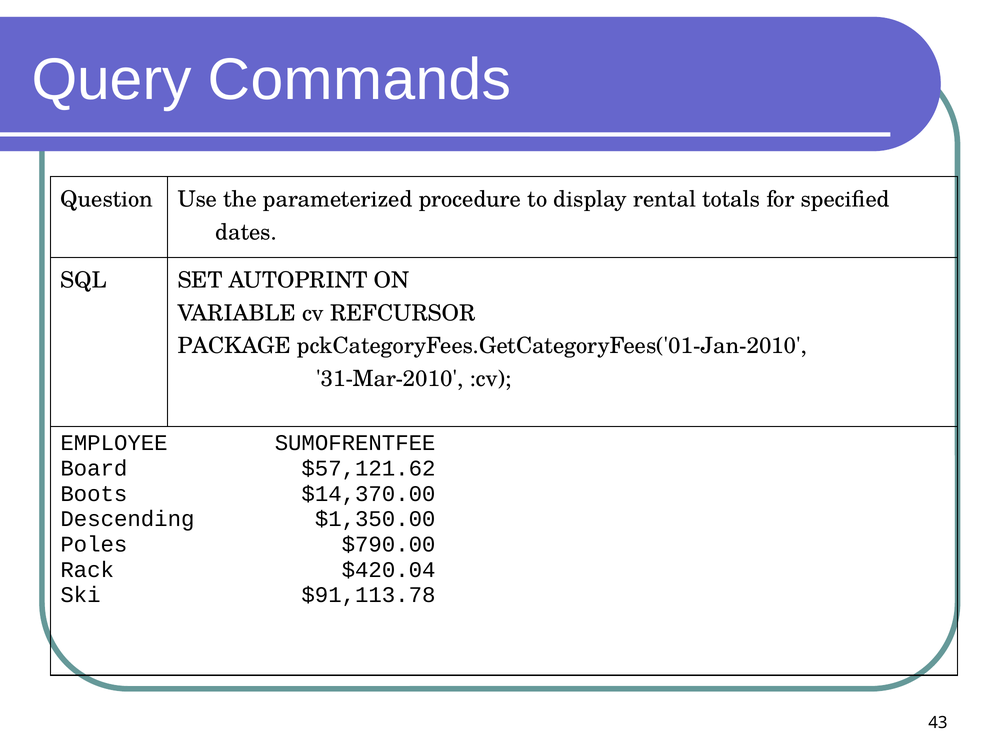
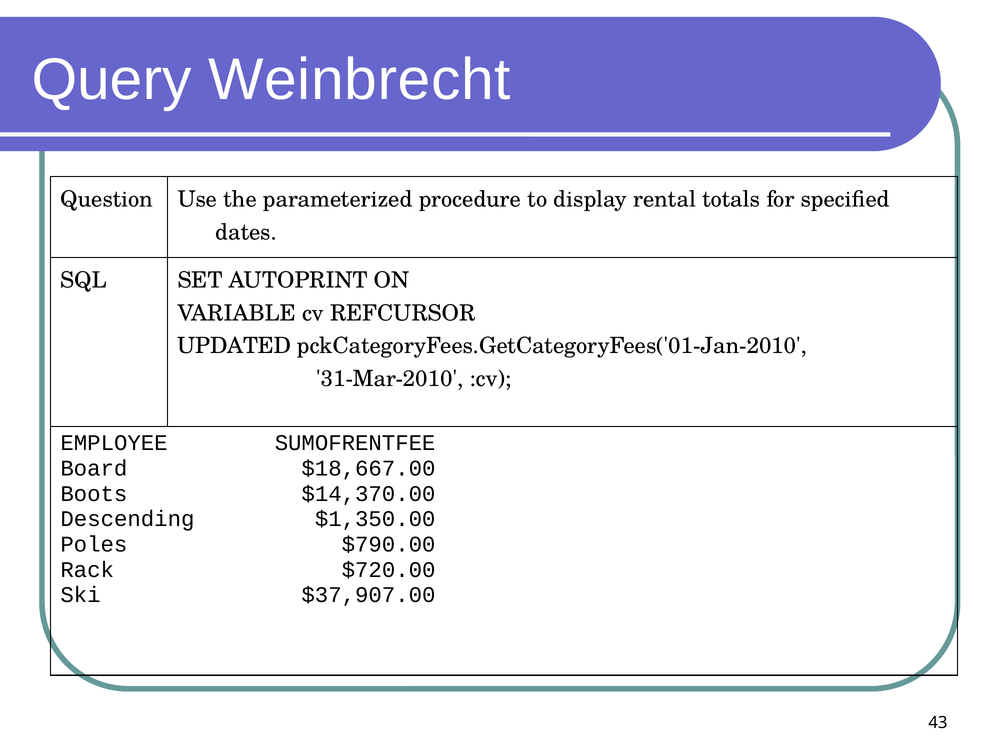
Commands: Commands -> Weinbrecht
PACKAGE: PACKAGE -> UPDATED
$57,121.62: $57,121.62 -> $18,667.00
$420.04: $420.04 -> $720.00
$91,113.78: $91,113.78 -> $37,907.00
